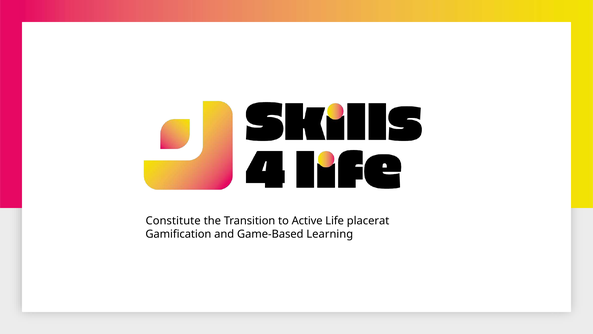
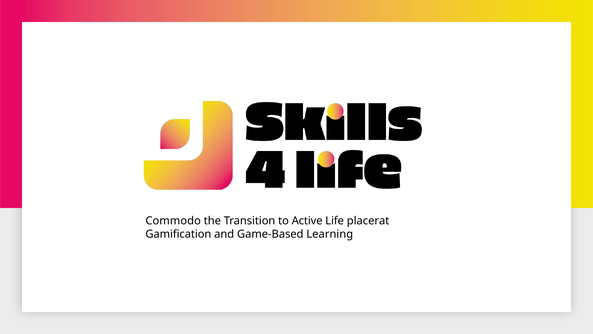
Constitute: Constitute -> Commodo
